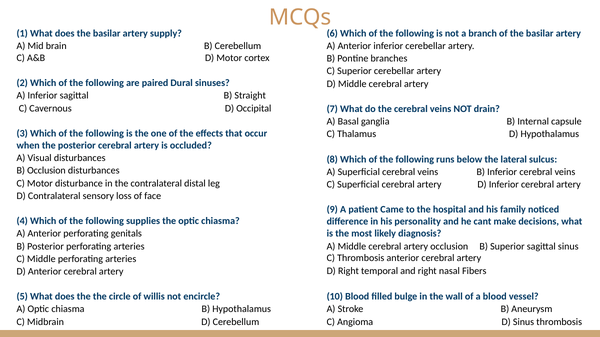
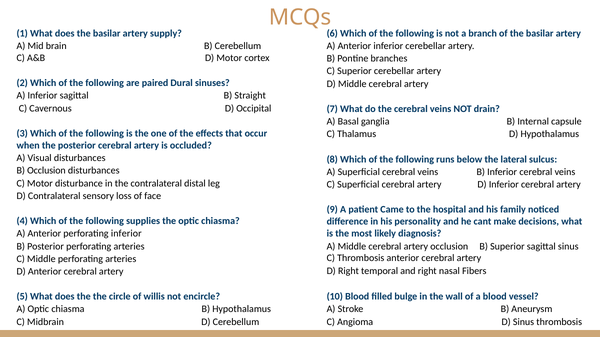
perforating genitals: genitals -> inferior
